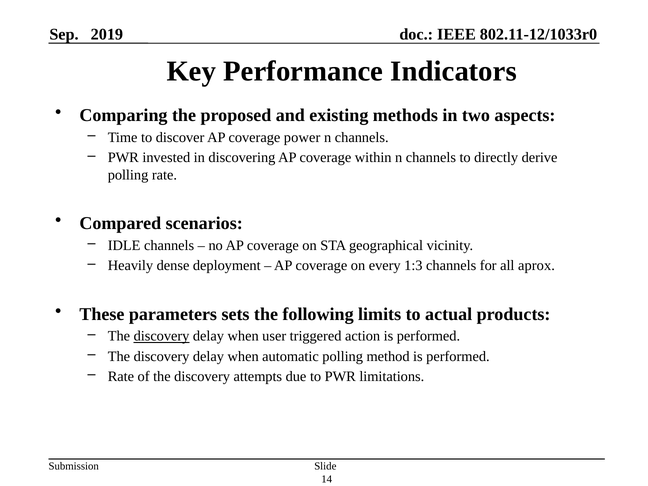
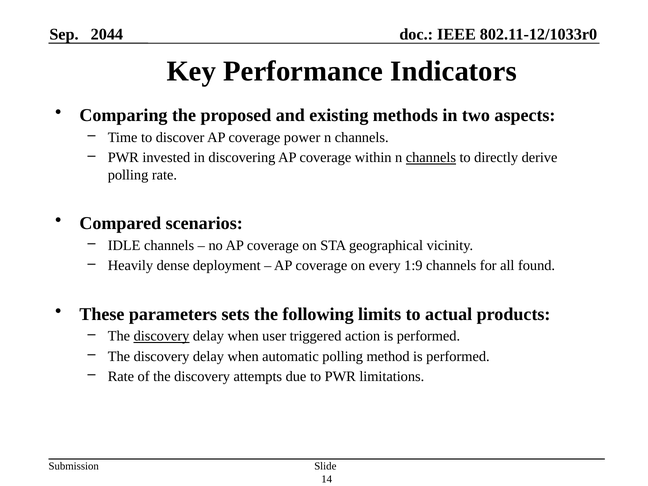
2019: 2019 -> 2044
channels at (431, 158) underline: none -> present
1:3: 1:3 -> 1:9
aprox: aprox -> found
